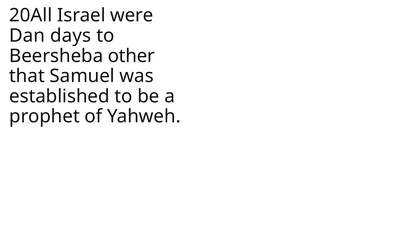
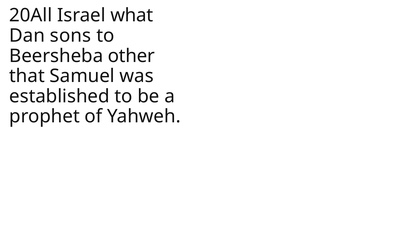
were: were -> what
days: days -> sons
